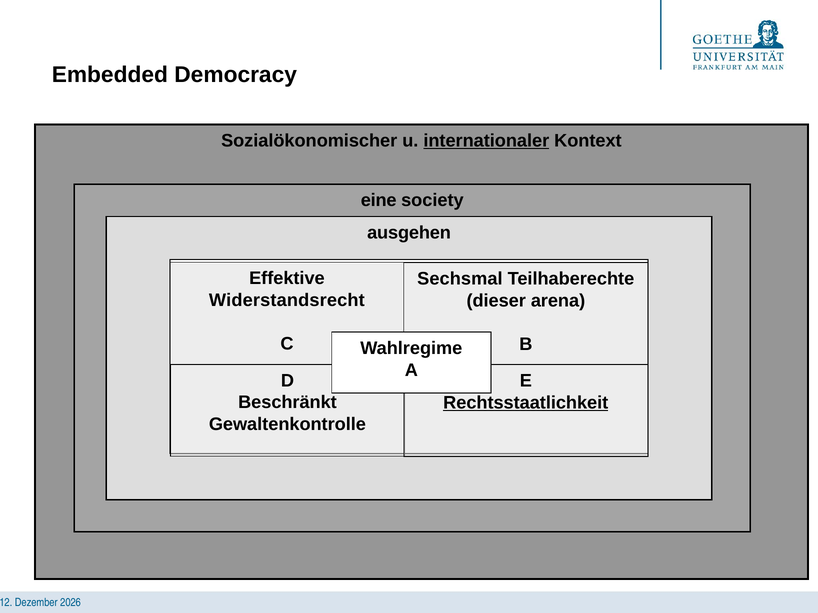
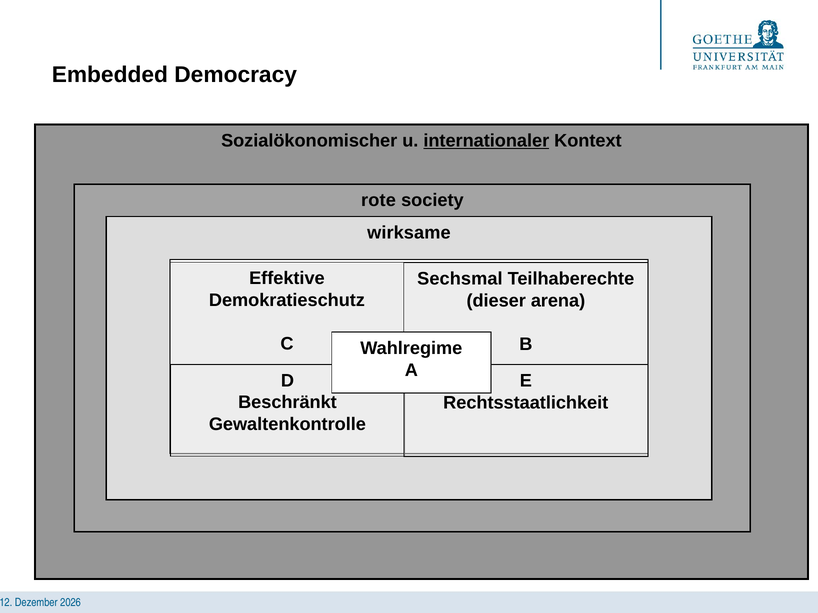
eine: eine -> rote
ausgehen: ausgehen -> wirksame
Widerstandsrecht: Widerstandsrecht -> Demokratieschutz
Rechtsstaatlichkeit underline: present -> none
